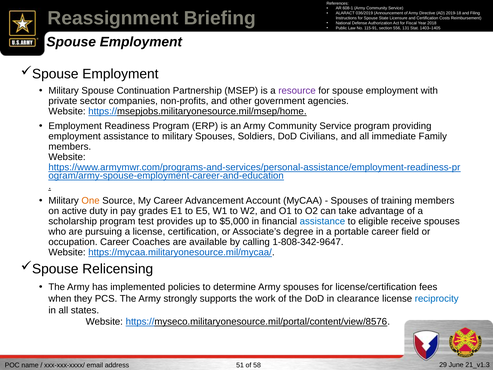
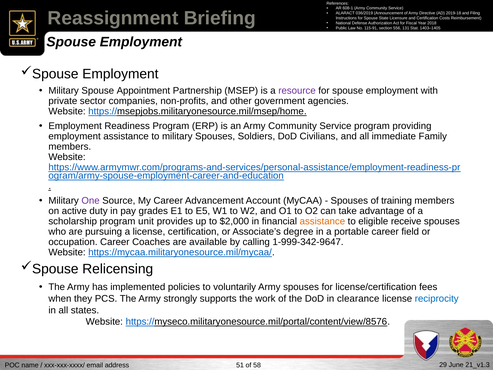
Continuation: Continuation -> Appointment
One colour: orange -> purple
test: test -> unit
$5,000: $5,000 -> $2,000
assistance at (322, 221) colour: blue -> orange
1-808-342-9647: 1-808-342-9647 -> 1-999-342-9647
determine: determine -> voluntarily
